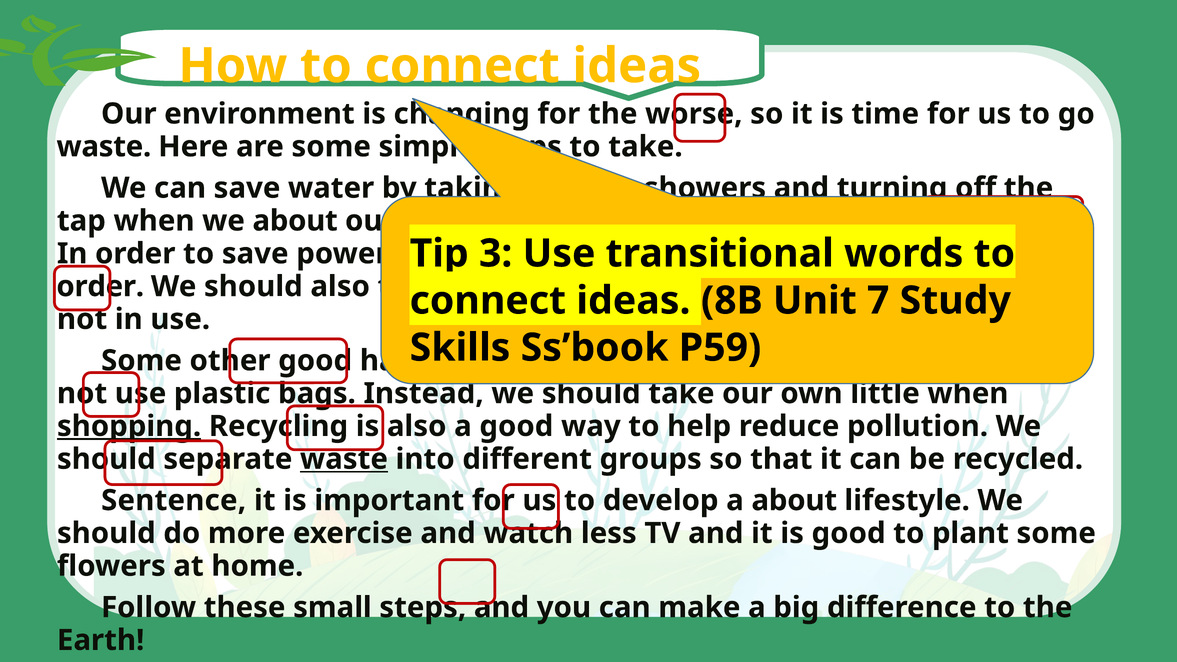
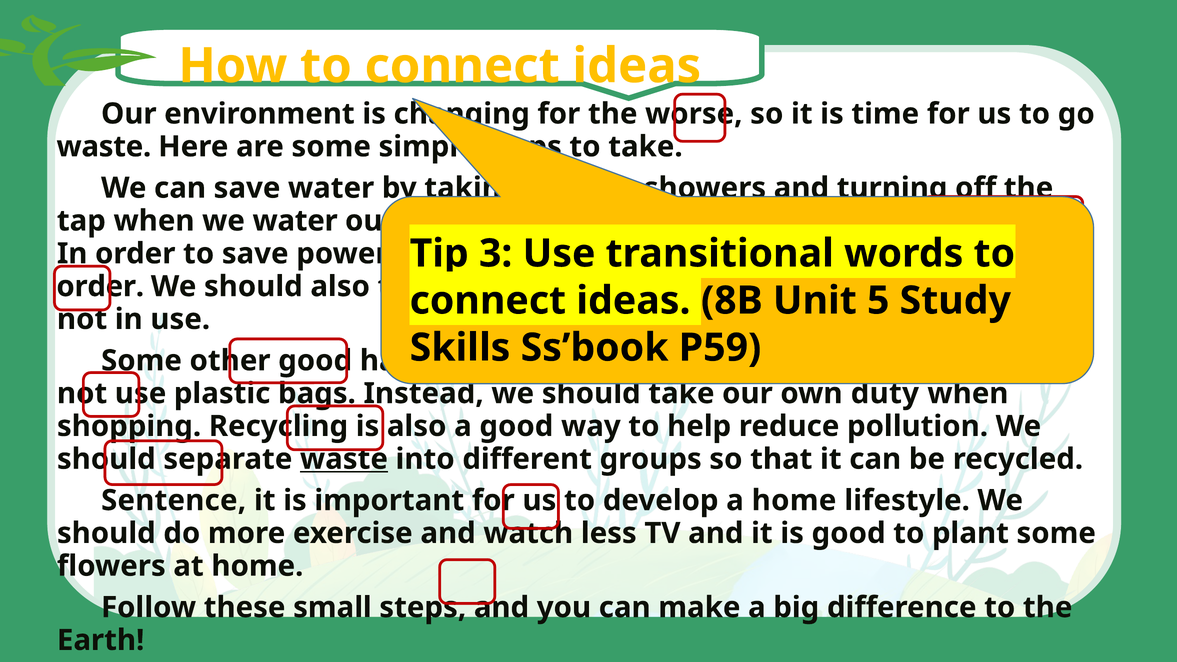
we about: about -> water
7: 7 -> 5
little: little -> duty
shopping underline: present -> none
a about: about -> home
